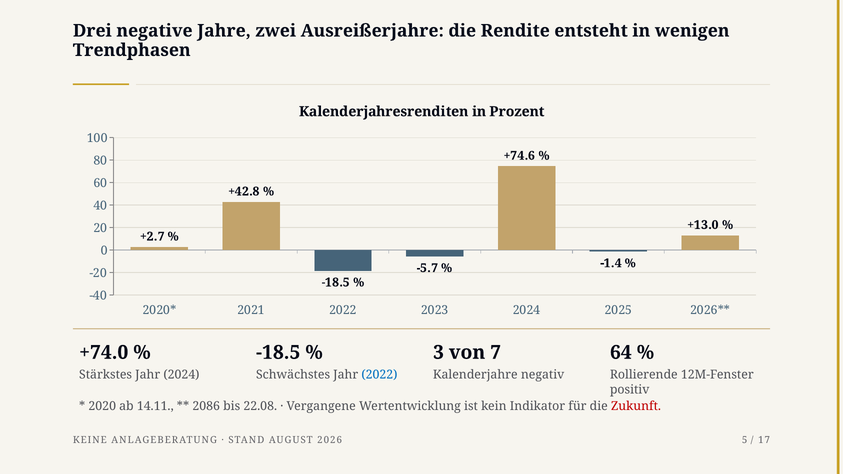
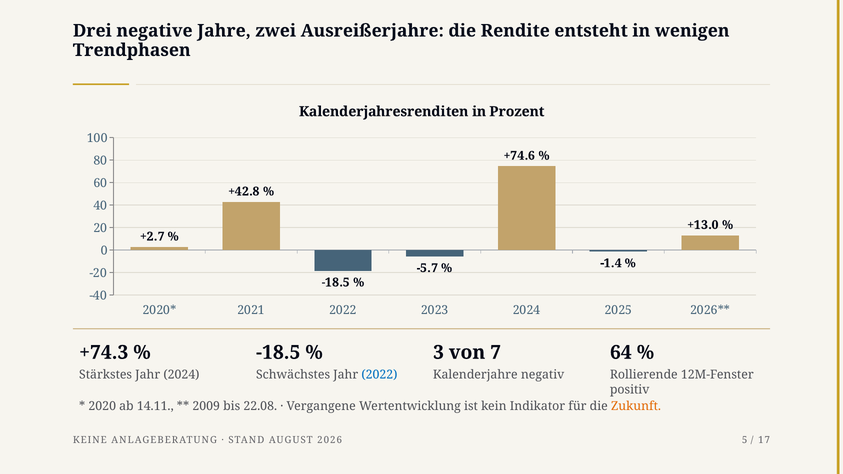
+74.0: +74.0 -> +74.3
2086: 2086 -> 2009
Zukunft colour: red -> orange
